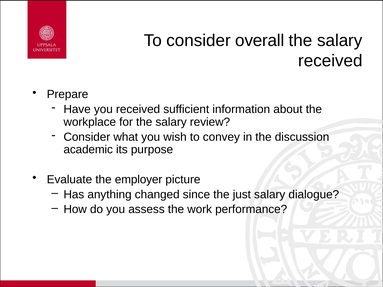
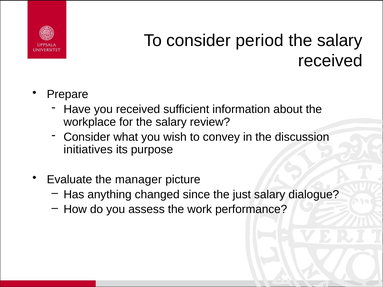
overall: overall -> period
academic: academic -> initiatives
employer: employer -> manager
